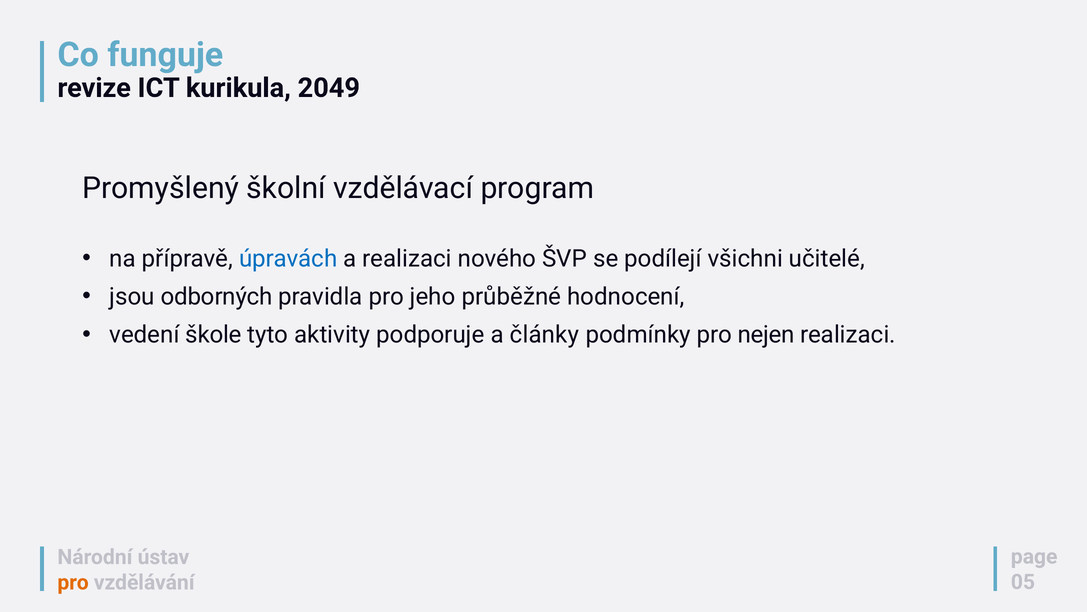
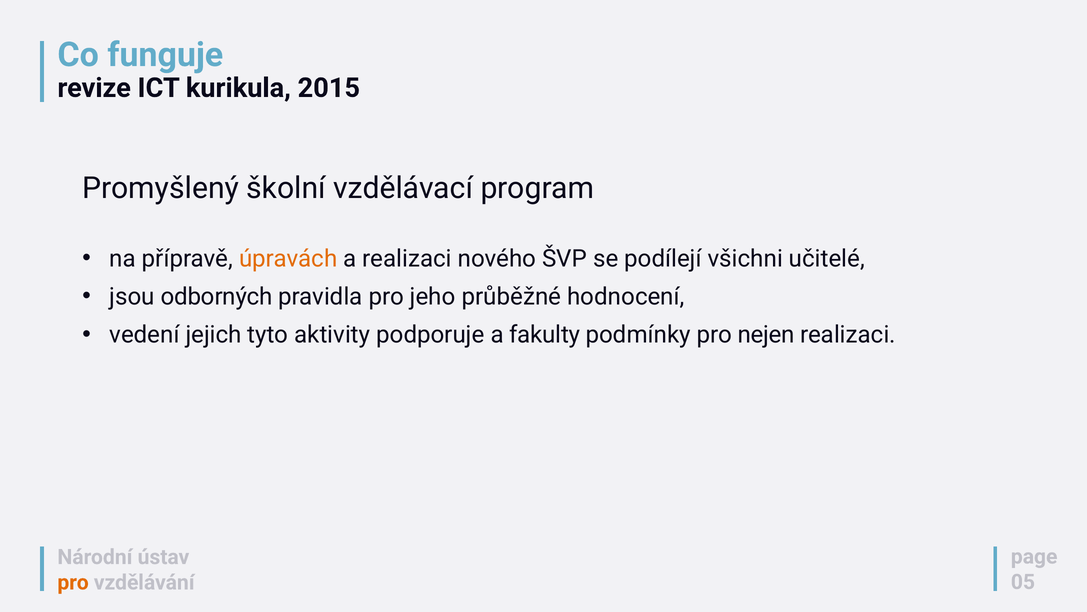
2049: 2049 -> 2015
úpravách colour: blue -> orange
škole: škole -> jejich
články: články -> fakulty
